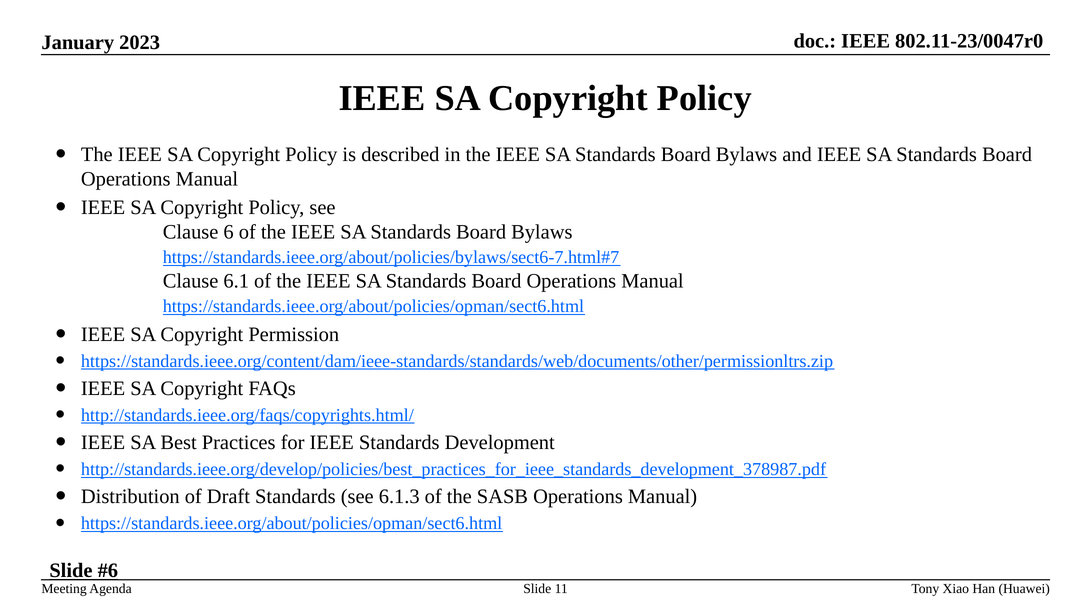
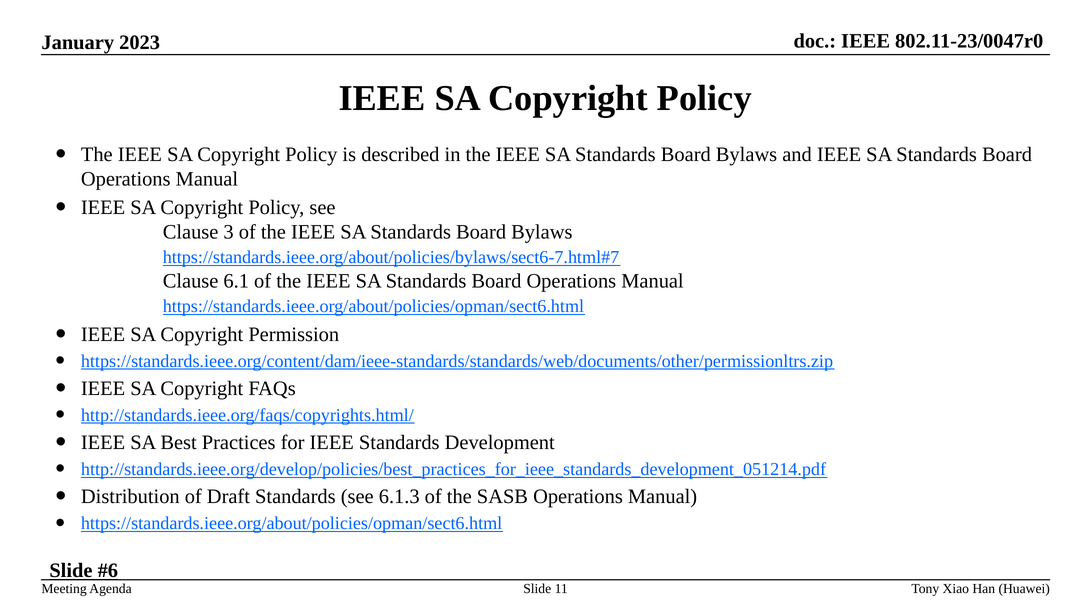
6: 6 -> 3
http://standards.ieee.org/develop/policies/best_practices_for_ieee_standards_development_378987.pdf: http://standards.ieee.org/develop/policies/best_practices_for_ieee_standards_development_378987.pdf -> http://standards.ieee.org/develop/policies/best_practices_for_ieee_standards_development_051214.pdf
